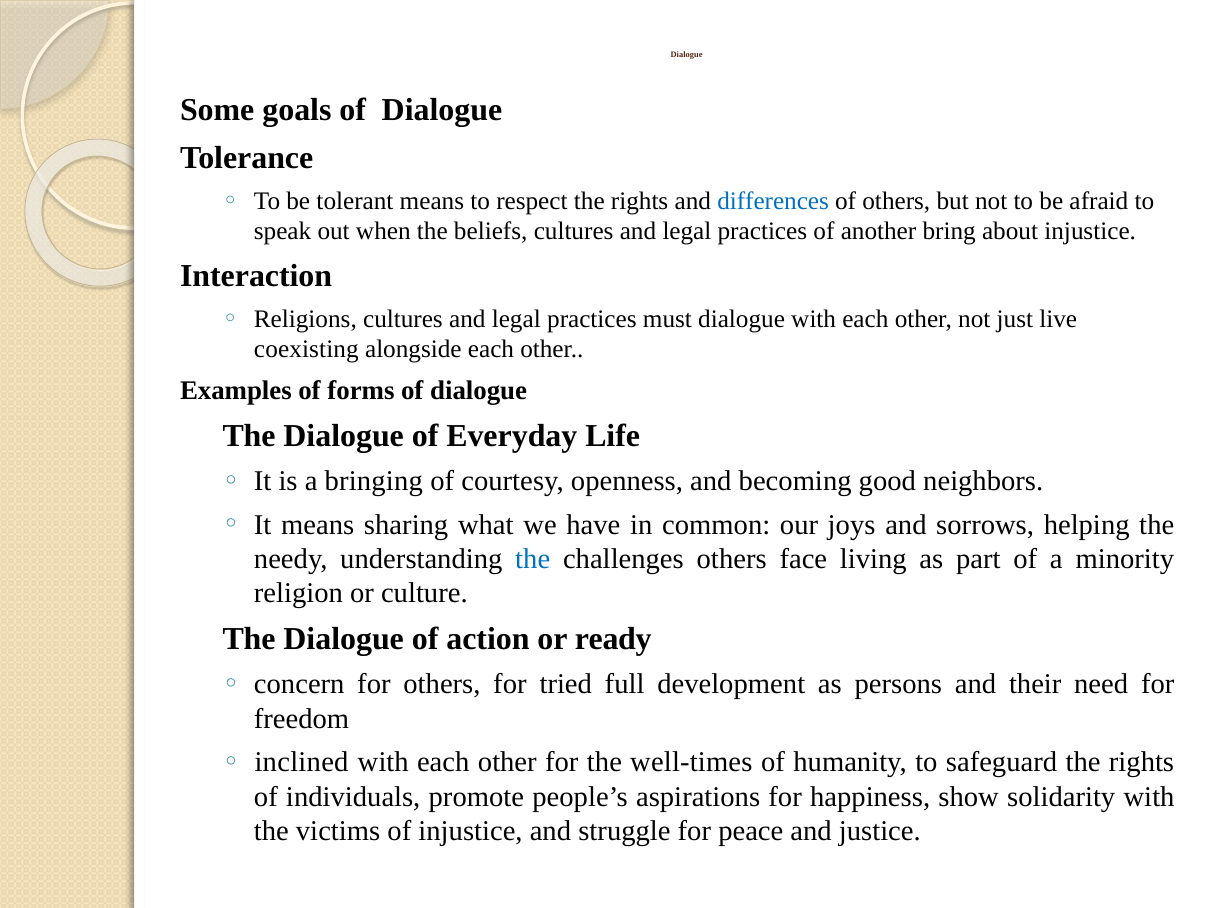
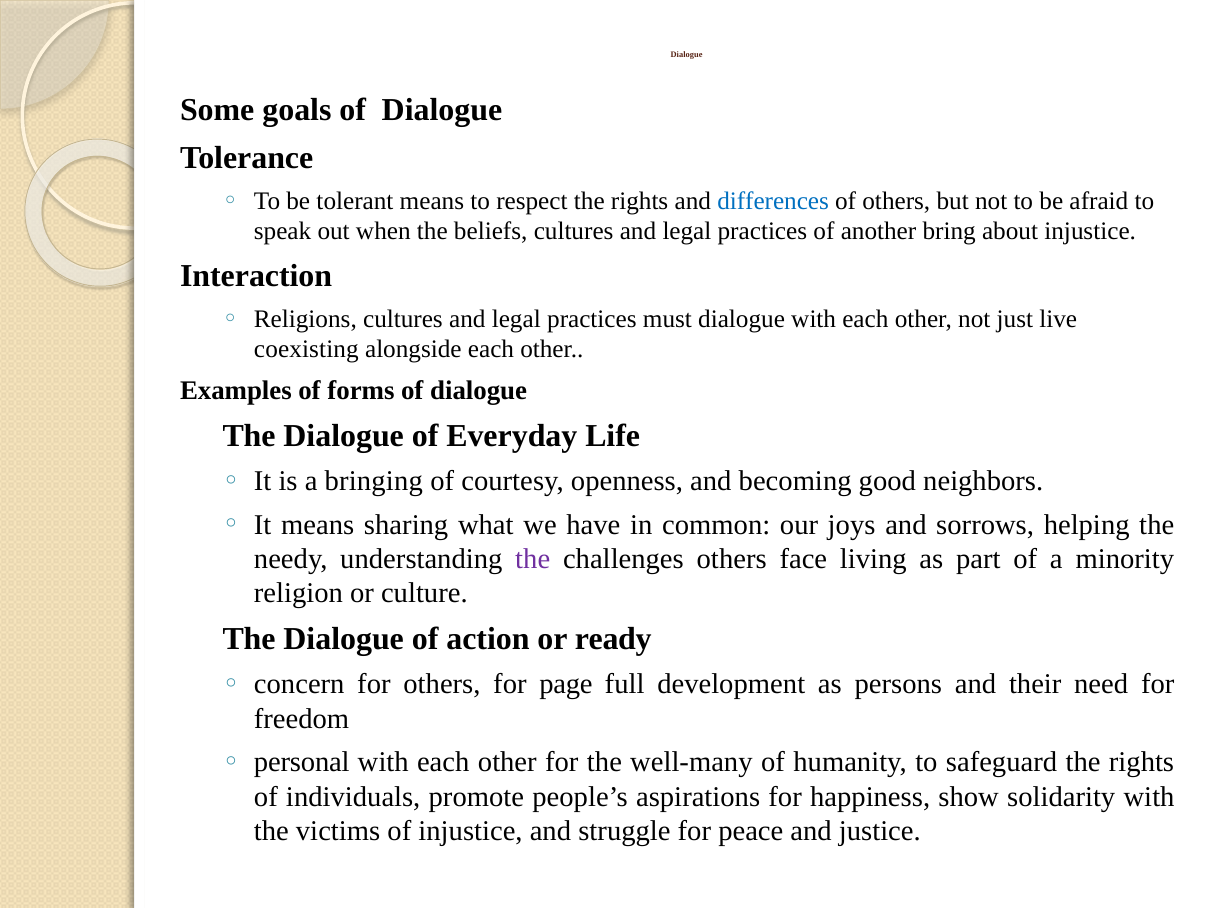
the at (533, 559) colour: blue -> purple
tried: tried -> page
inclined: inclined -> personal
well-times: well-times -> well-many
